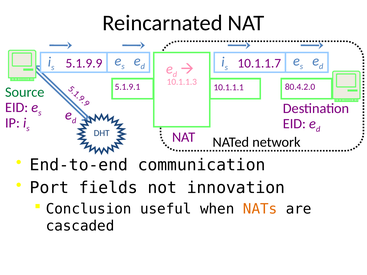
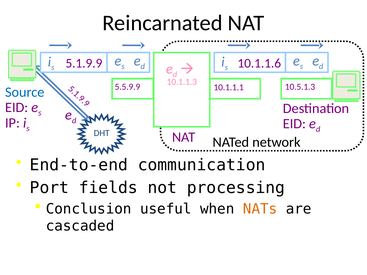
10.1.1.7: 10.1.1.7 -> 10.1.1.6
5.1.9.1: 5.1.9.1 -> 5.5.9.9
80.4.2.0: 80.4.2.0 -> 10.5.1.3
Source colour: green -> blue
innovation: innovation -> processing
